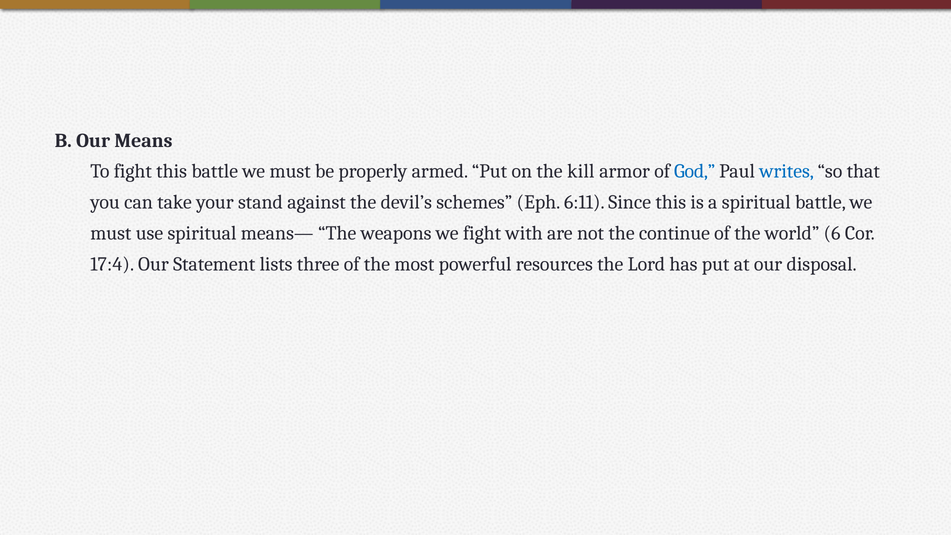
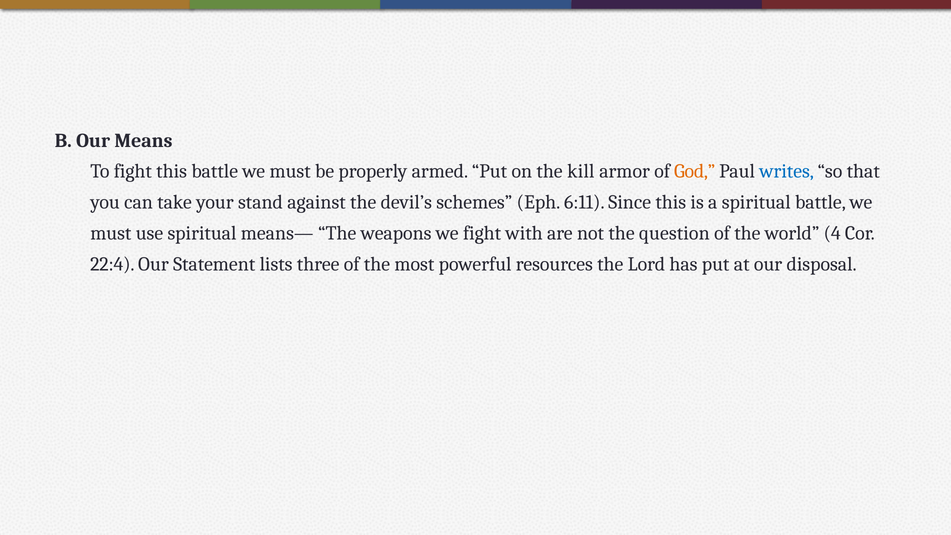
God colour: blue -> orange
continue: continue -> question
6: 6 -> 4
17:4: 17:4 -> 22:4
